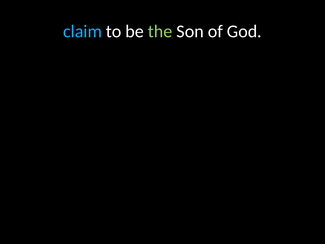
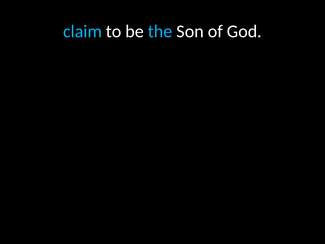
the colour: light green -> light blue
